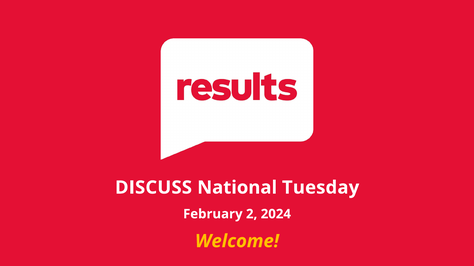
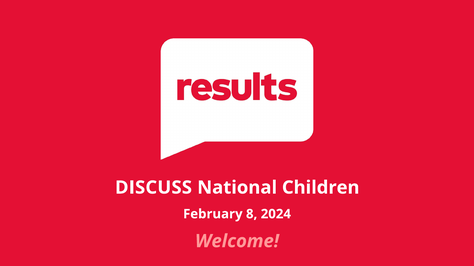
Tuesday: Tuesday -> Children
2: 2 -> 8
Welcome colour: yellow -> pink
